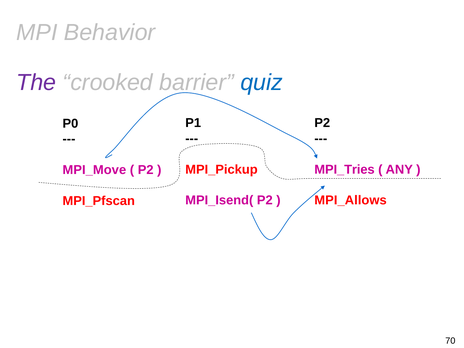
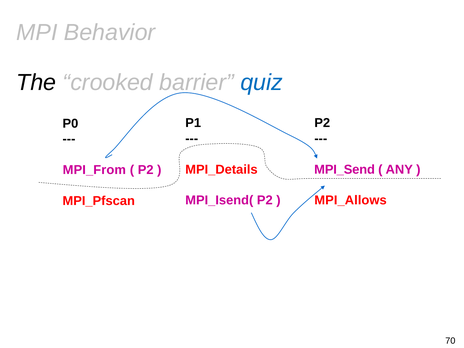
The colour: purple -> black
MPI_Pickup: MPI_Pickup -> MPI_Details
MPI_Tries: MPI_Tries -> MPI_Send
MPI_Move: MPI_Move -> MPI_From
